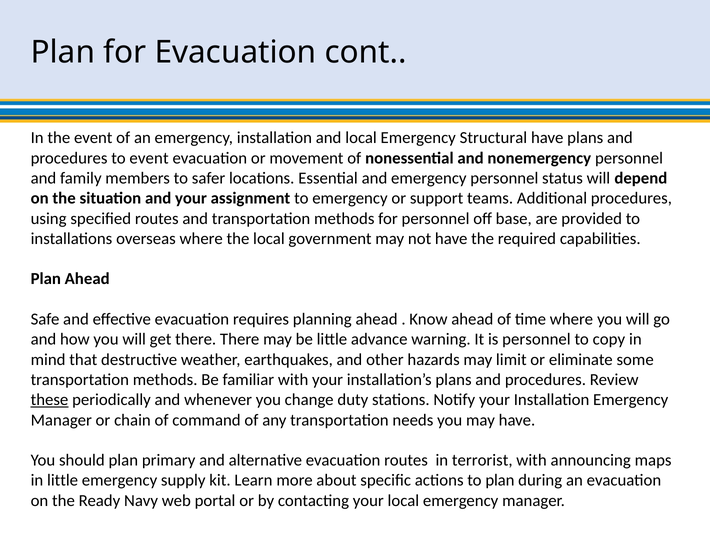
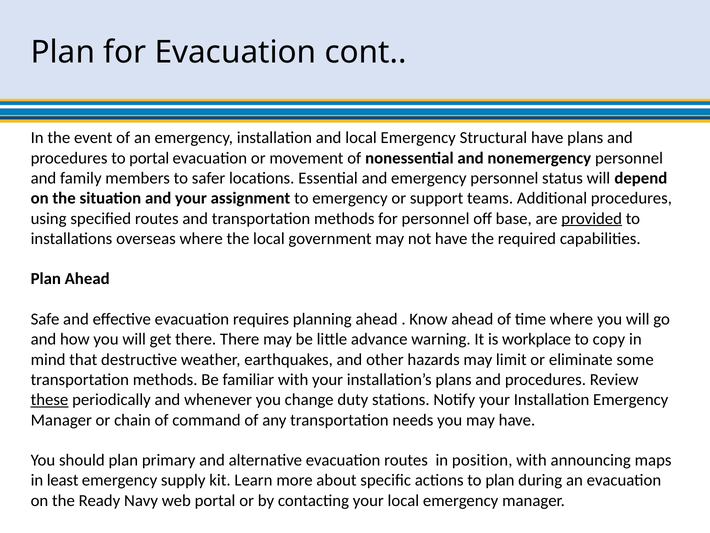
to event: event -> portal
provided underline: none -> present
is personnel: personnel -> workplace
terrorist: terrorist -> position
in little: little -> least
